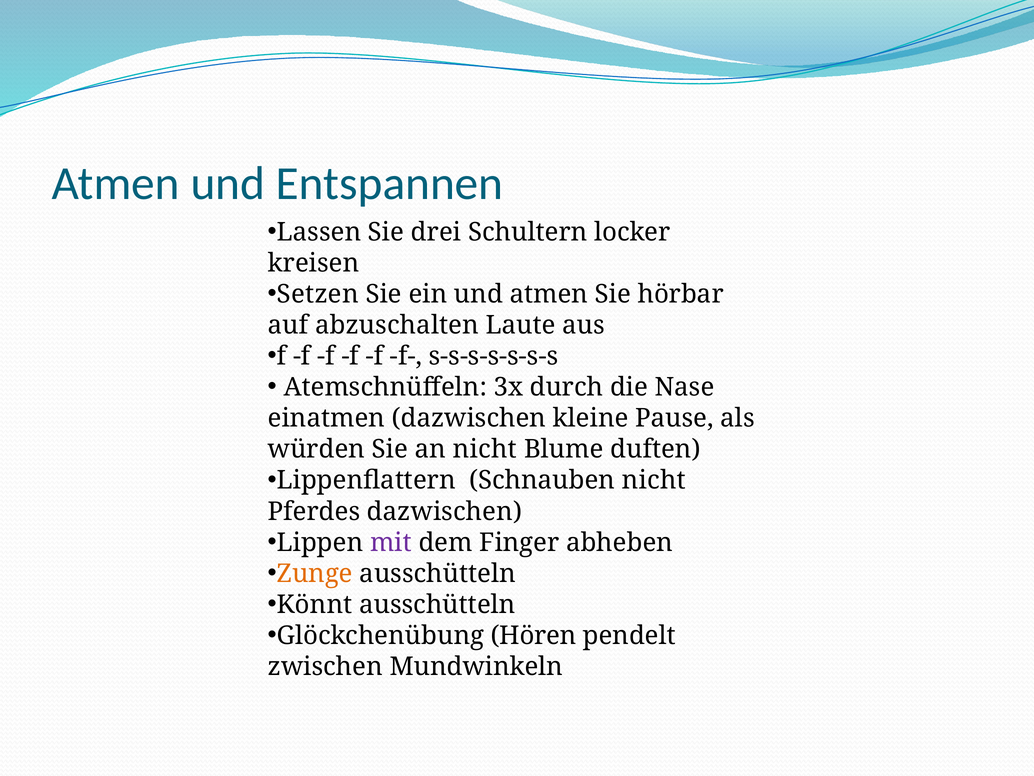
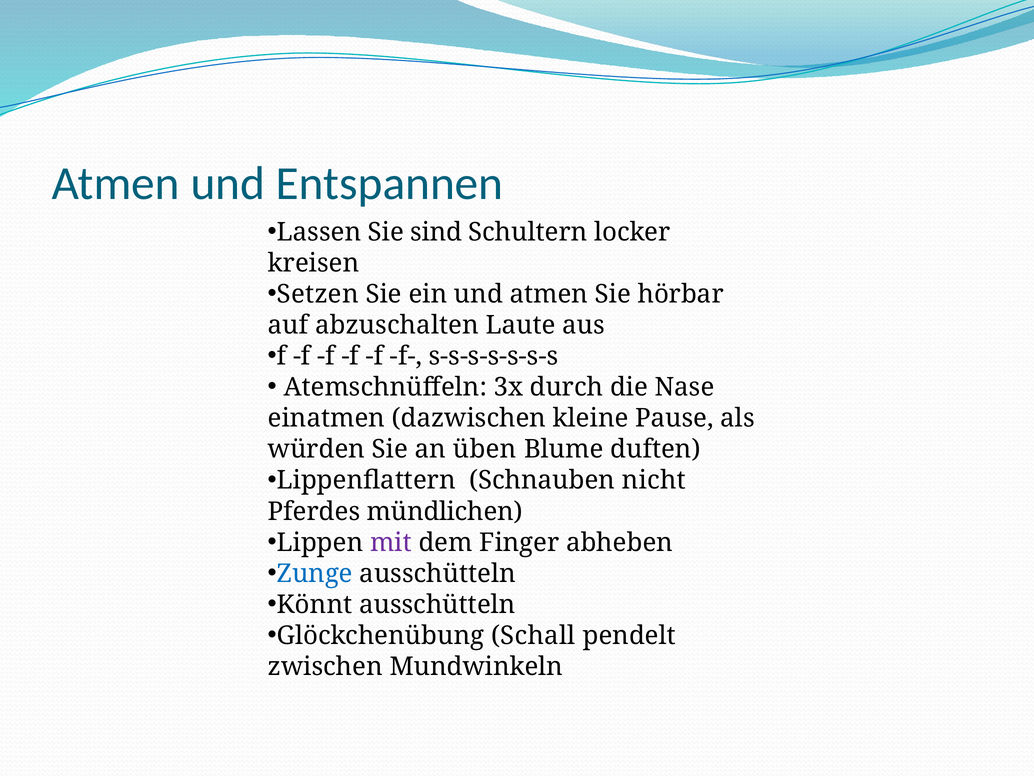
drei: drei -> sind
an nicht: nicht -> üben
Pferdes dazwischen: dazwischen -> mündlichen
Zunge colour: orange -> blue
Hören: Hören -> Schall
